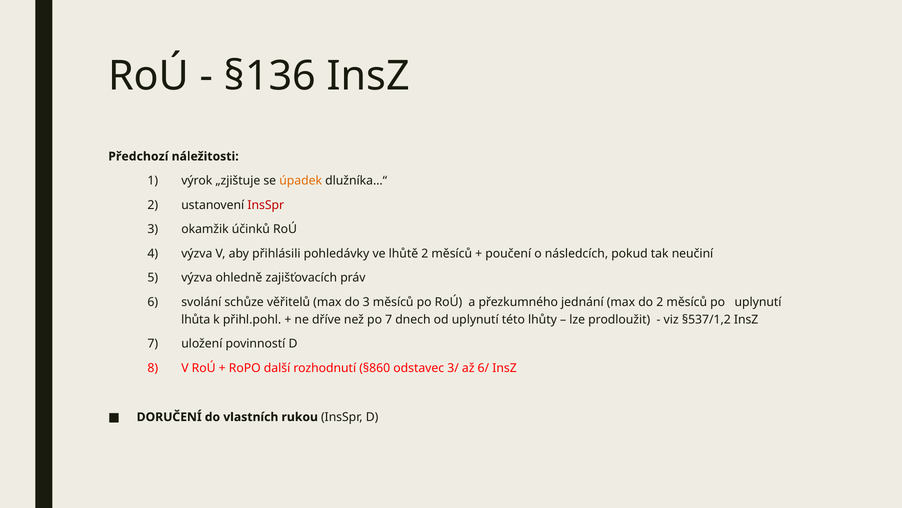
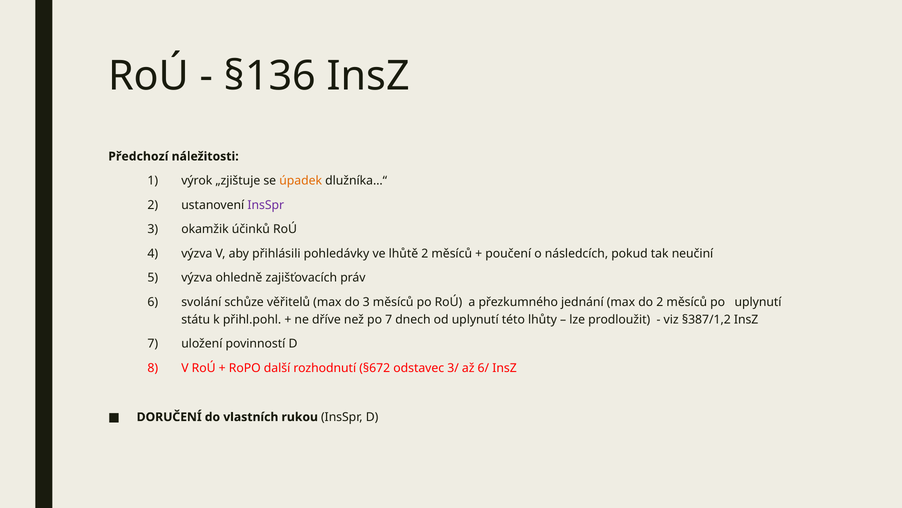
InsSpr at (266, 205) colour: red -> purple
lhůta: lhůta -> státu
§537/1,2: §537/1,2 -> §387/1,2
§860: §860 -> §672
